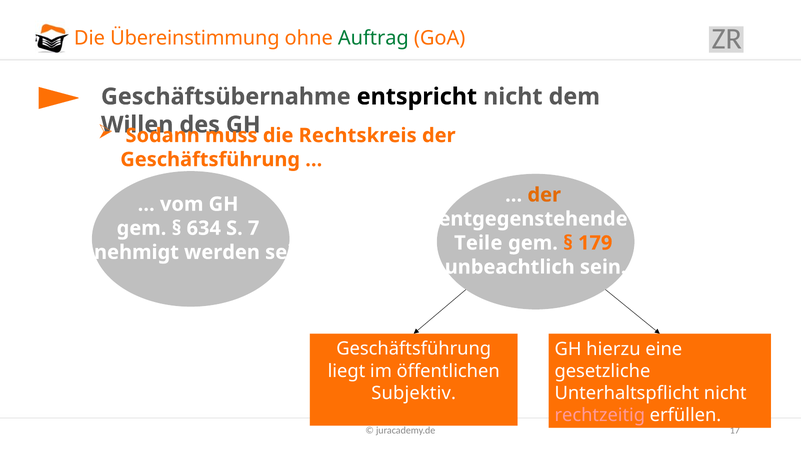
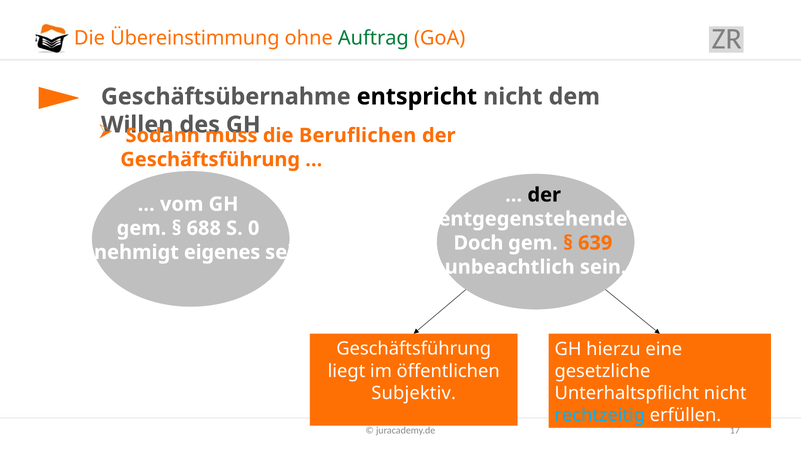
Rechtskreis: Rechtskreis -> Beruflichen
der at (544, 195) colour: orange -> black
634: 634 -> 688
7: 7 -> 0
Teile: Teile -> Doch
179: 179 -> 639
werden: werden -> eigenes
rechtzeitig colour: pink -> light blue
